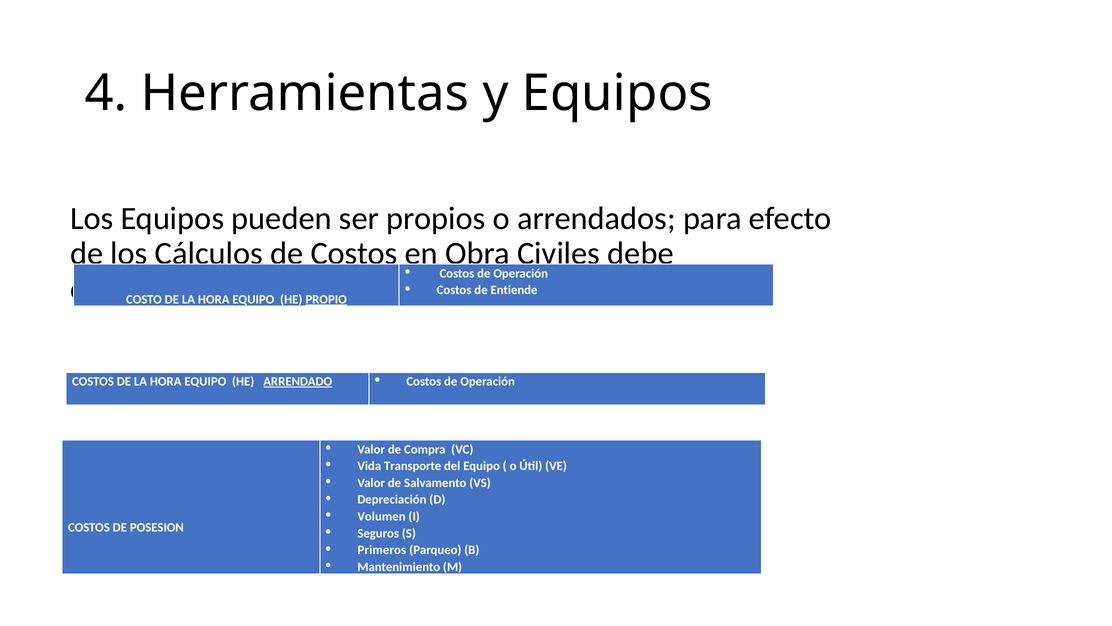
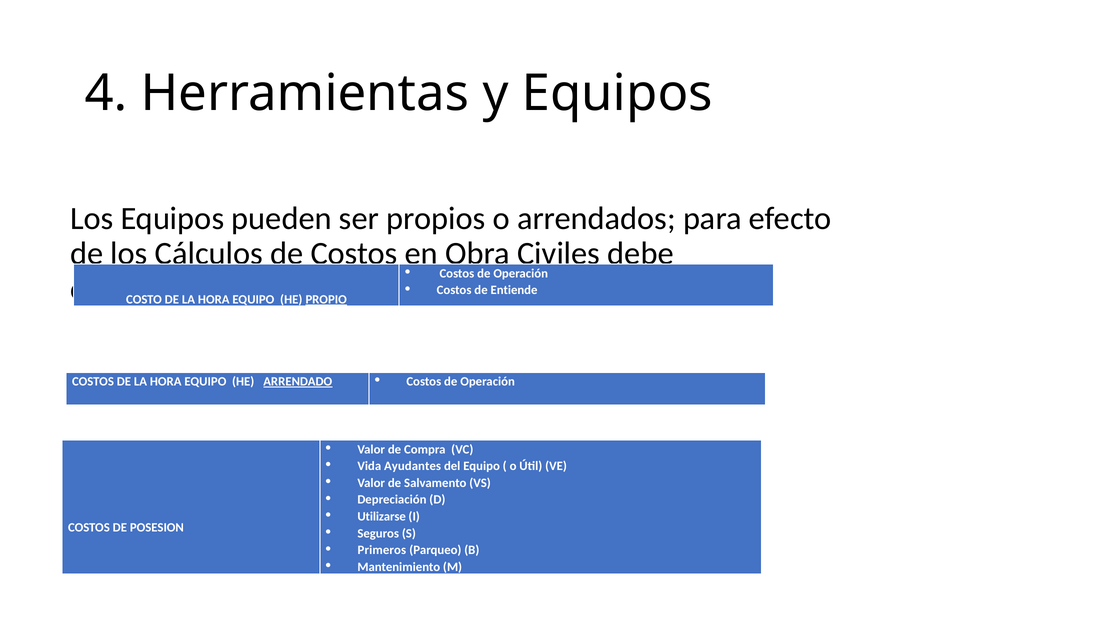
Transporte: Transporte -> Ayudantes
Volumen: Volumen -> Utilizarse
